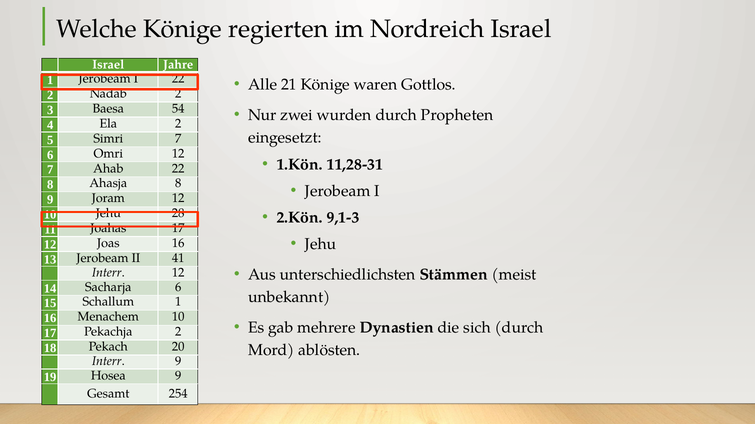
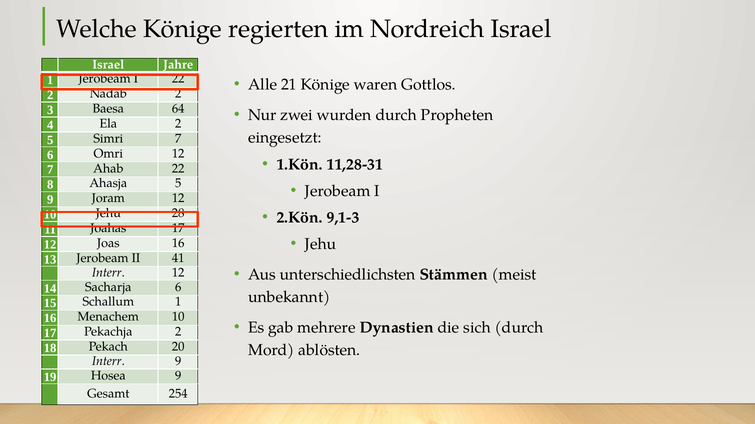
54: 54 -> 64
Ahasja 8: 8 -> 5
